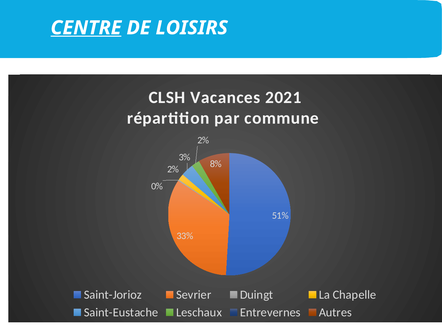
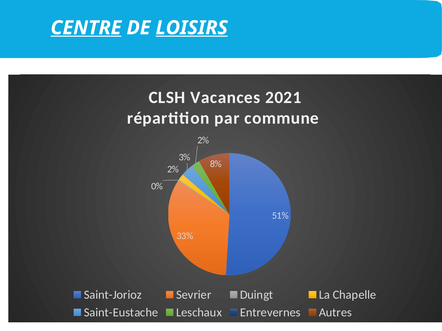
LOISIRS underline: none -> present
